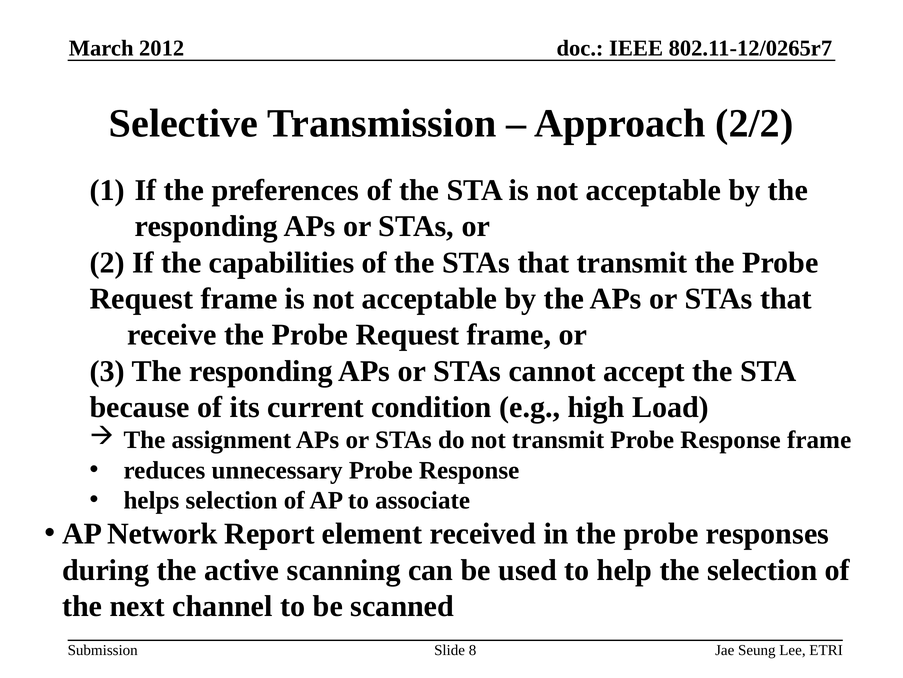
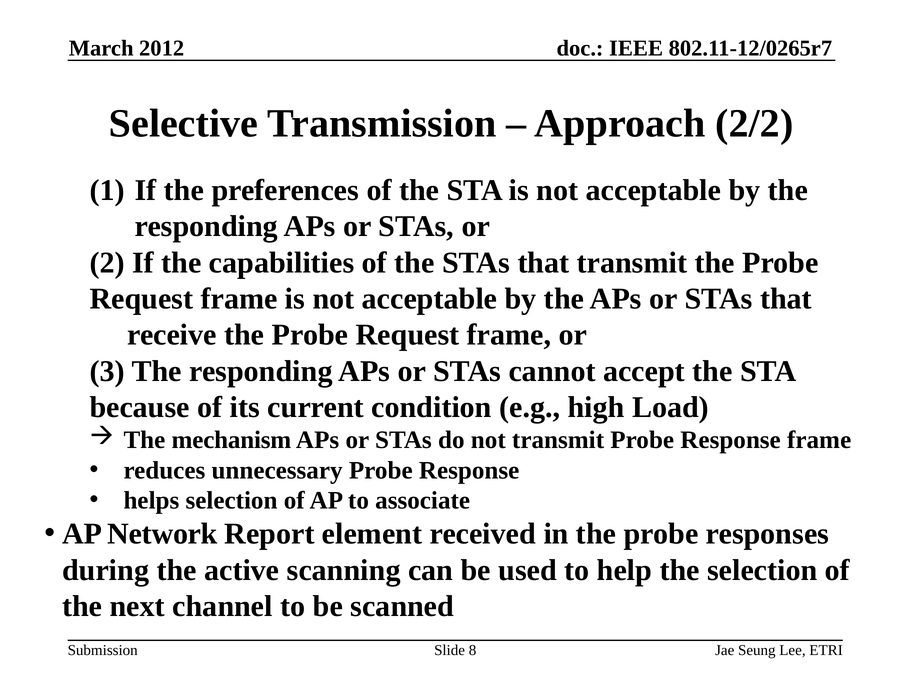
assignment: assignment -> mechanism
